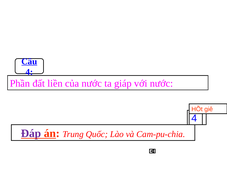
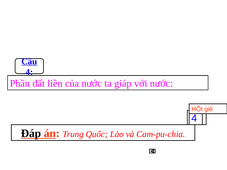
Đáp colour: purple -> black
